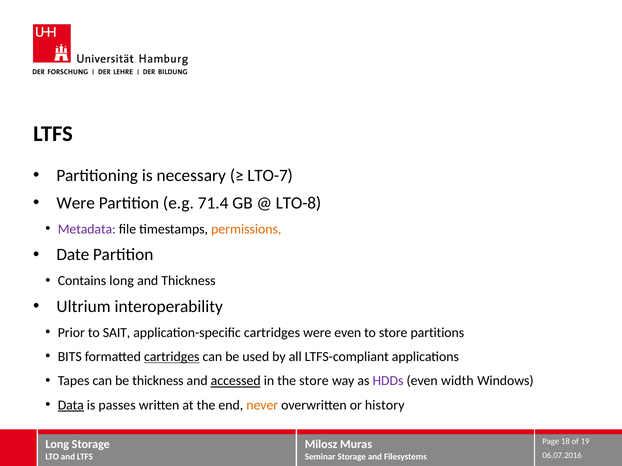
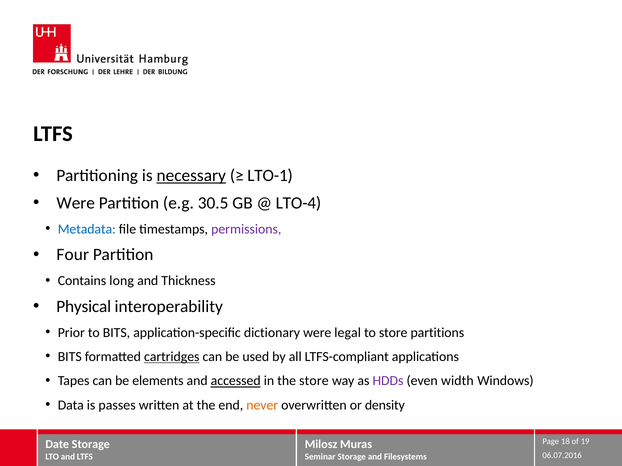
necessary underline: none -> present
LTO-7: LTO-7 -> LTO-1
71.4: 71.4 -> 30.5
LTO-8: LTO-8 -> LTO-4
Metadata colour: purple -> blue
permissions colour: orange -> purple
Date: Date -> Four
Ultrium: Ultrium -> Physical
to SAIT: SAIT -> BITS
application-specific cartridges: cartridges -> dictionary
were even: even -> legal
be thickness: thickness -> elements
Data underline: present -> none
history: history -> density
Long at (57, 445): Long -> Date
